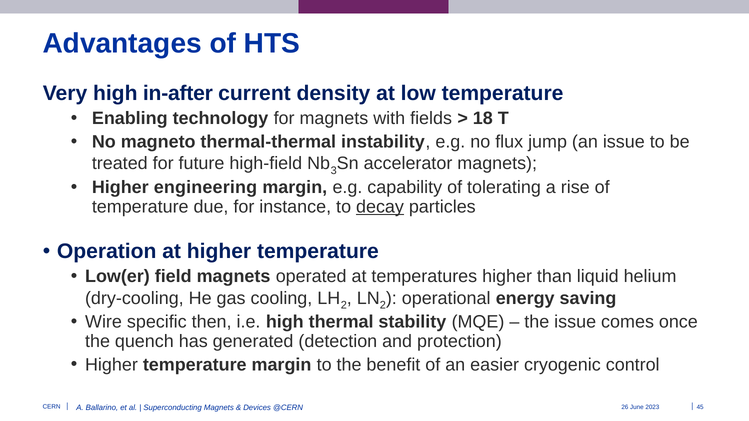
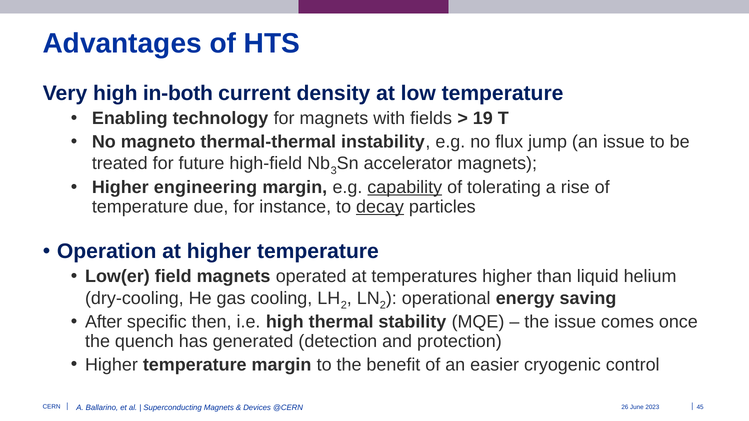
in-after: in-after -> in-both
18: 18 -> 19
capability underline: none -> present
Wire: Wire -> After
